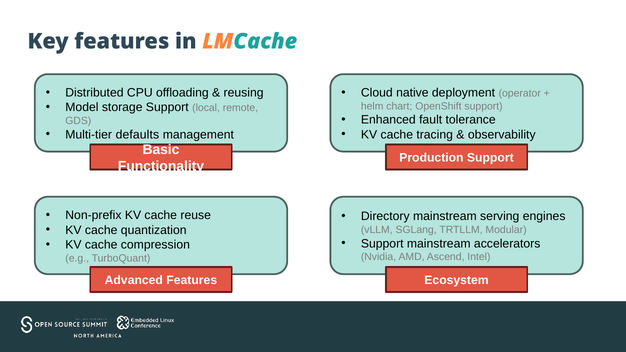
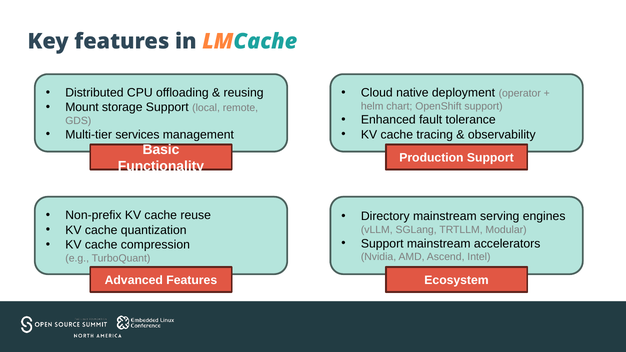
Model: Model -> Mount
defaults: defaults -> services
